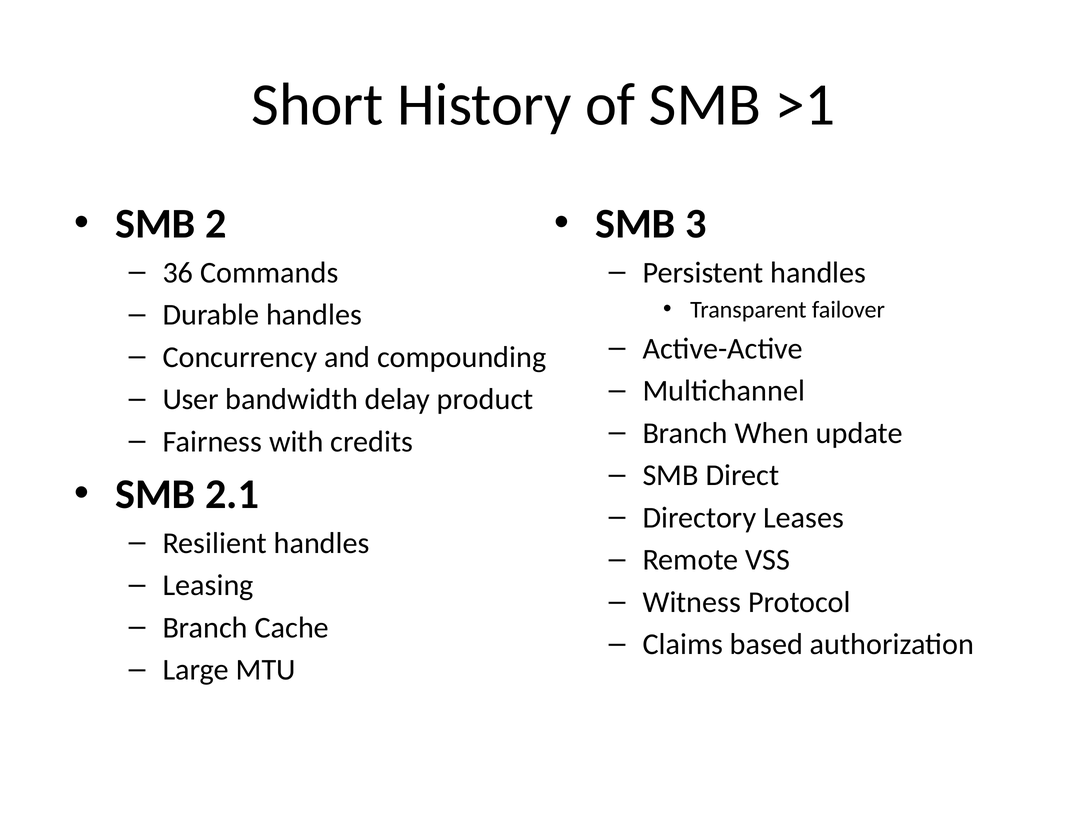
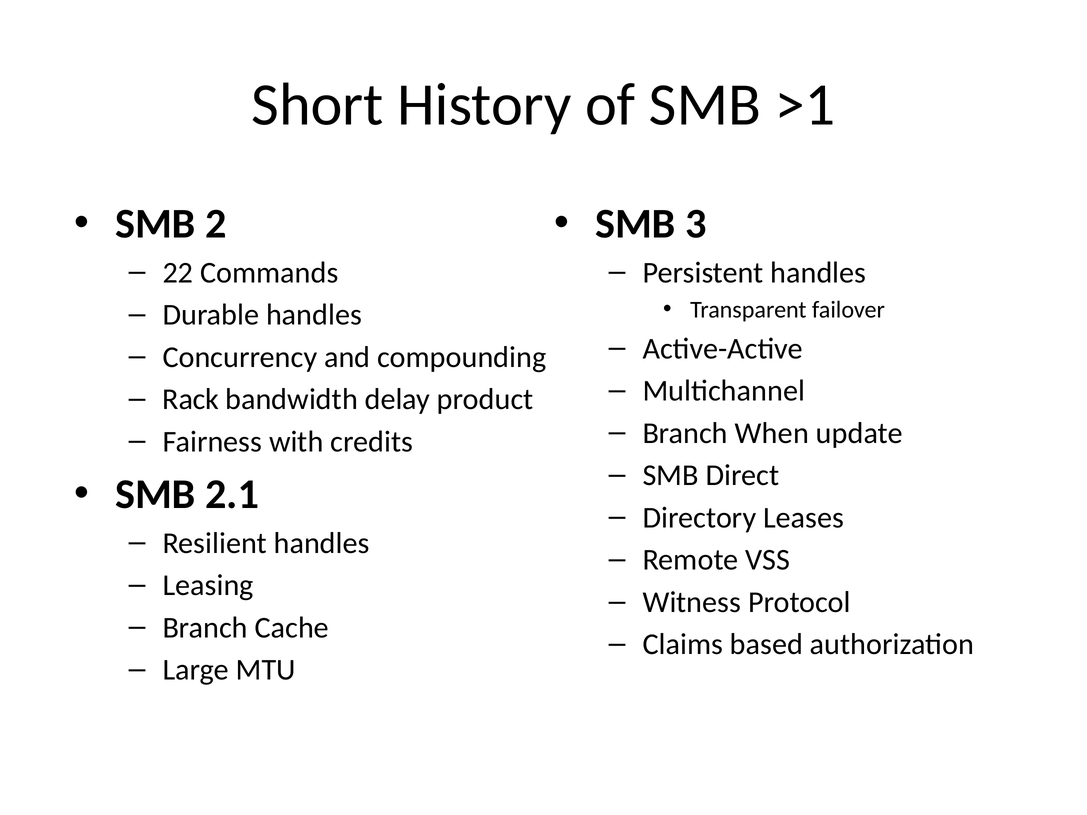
36: 36 -> 22
User: User -> Rack
